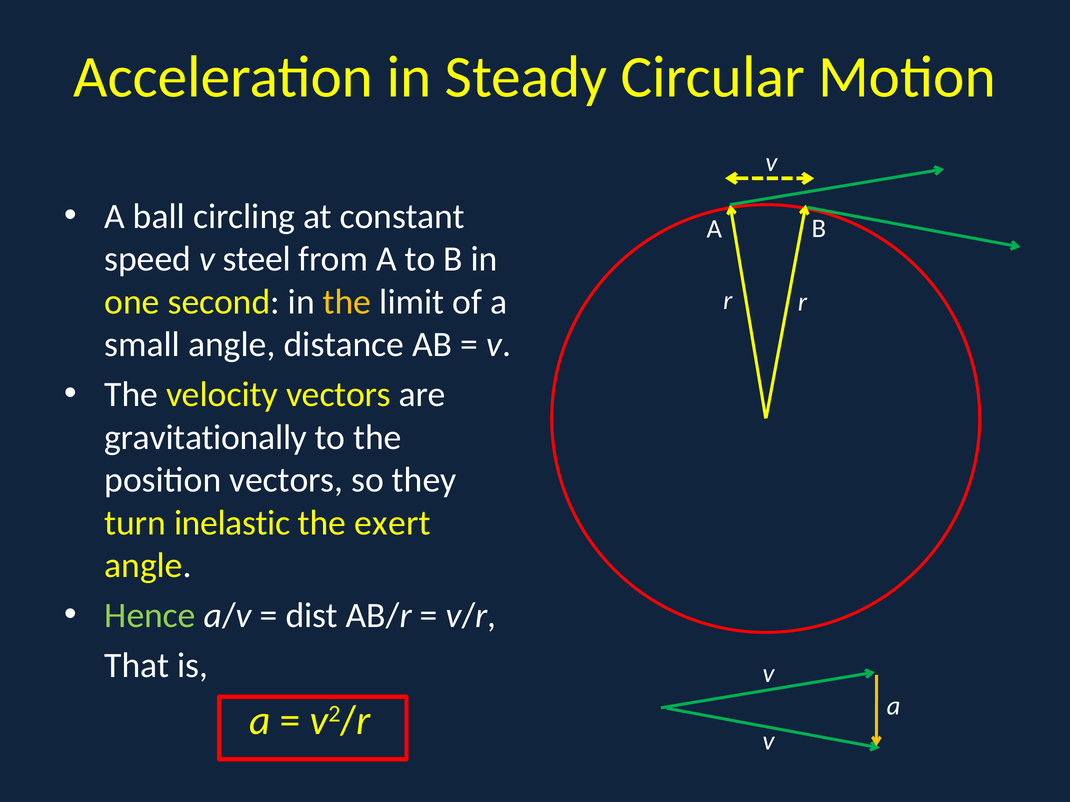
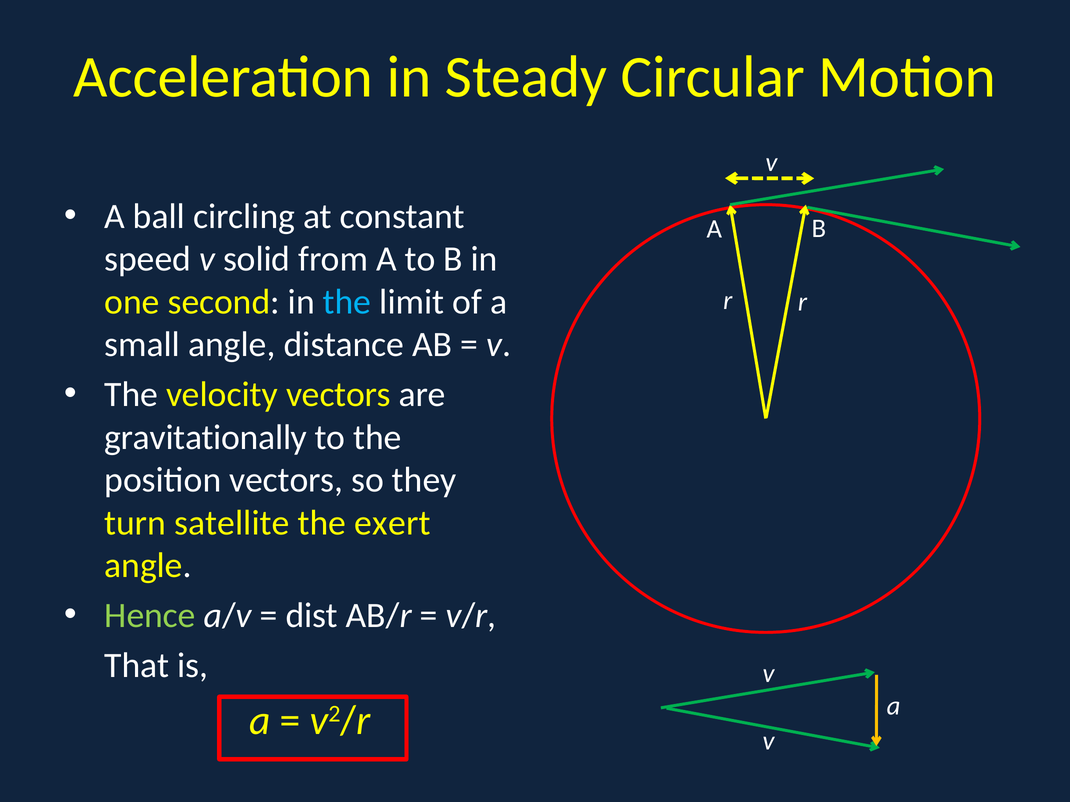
steel: steel -> solid
the at (347, 302) colour: yellow -> light blue
inelastic: inelastic -> satellite
